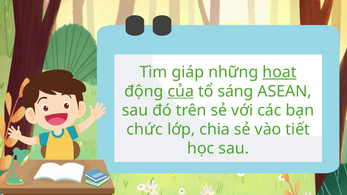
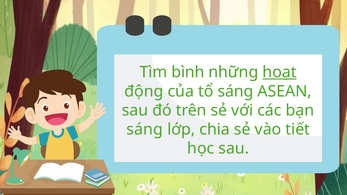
giáp: giáp -> bình
của underline: present -> none
chức at (145, 130): chức -> sáng
